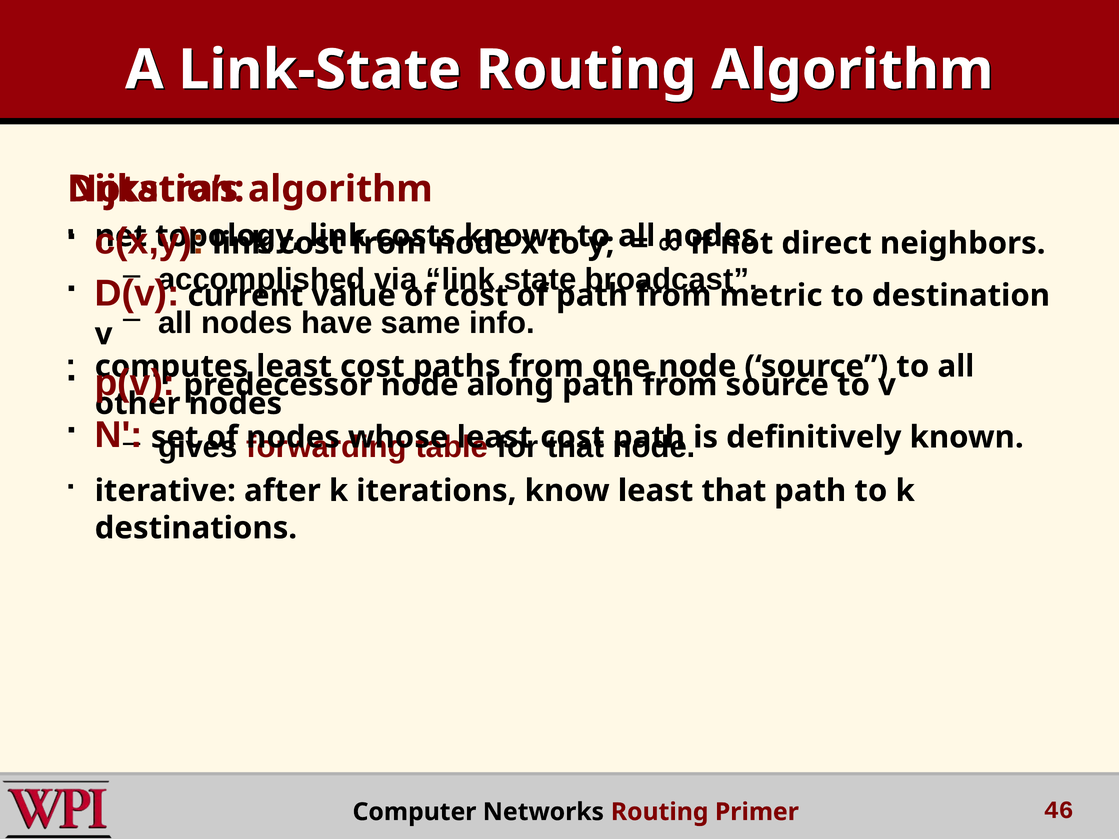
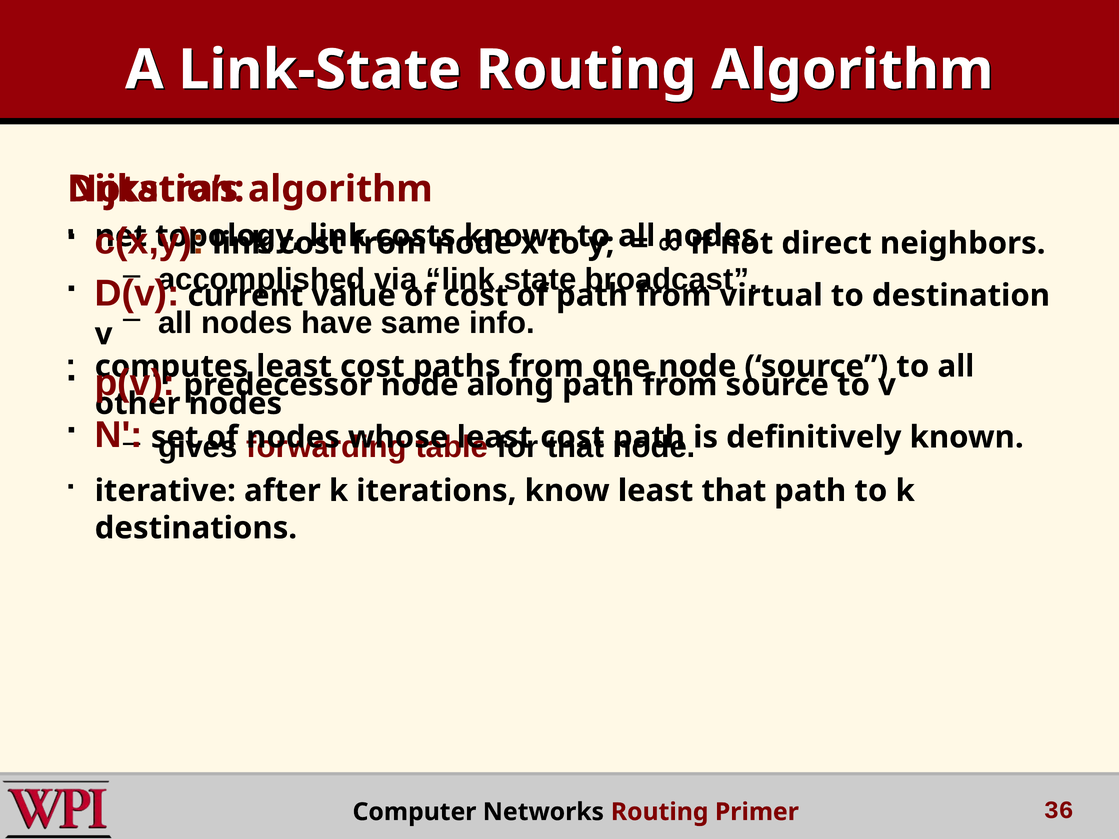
metric: metric -> virtual
46: 46 -> 36
